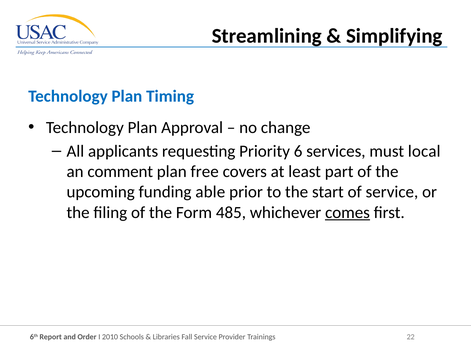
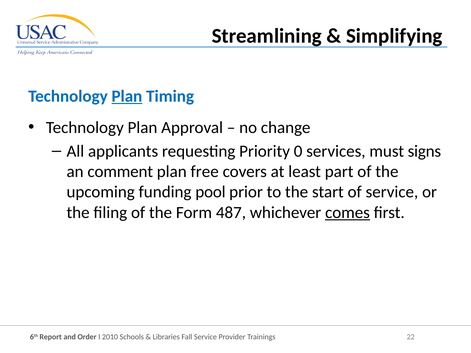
Plan at (127, 96) underline: none -> present
6: 6 -> 0
local: local -> signs
able: able -> pool
485: 485 -> 487
